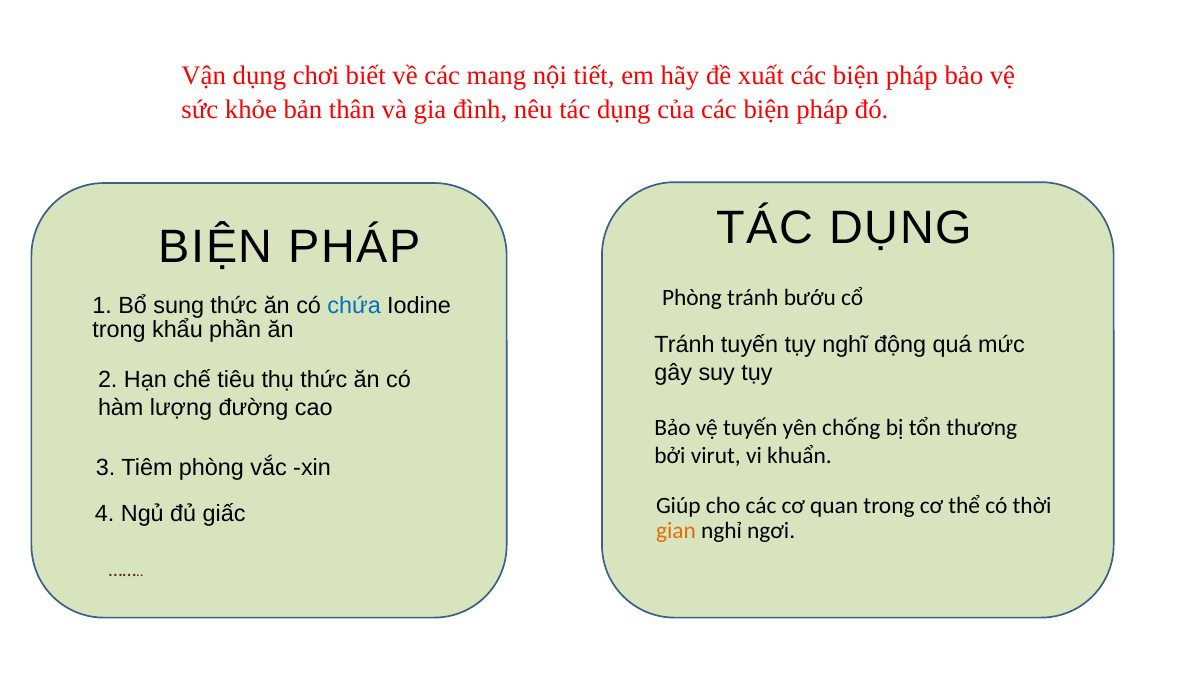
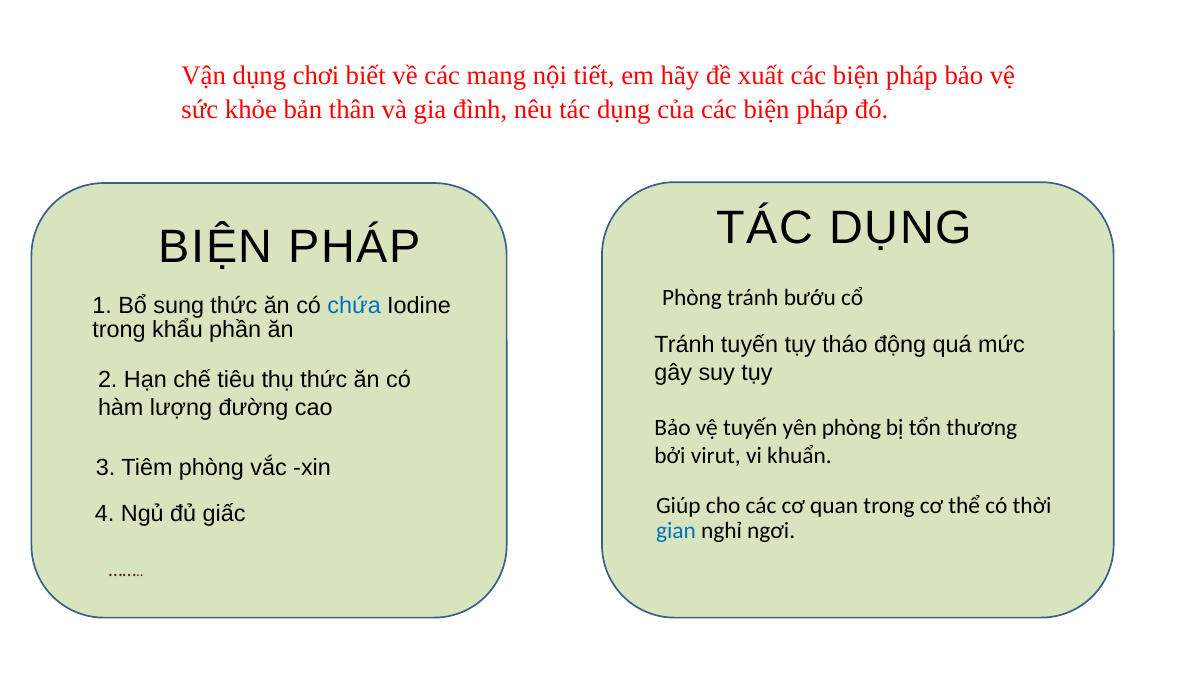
nghĩ: nghĩ -> tháo
yên chống: chống -> phòng
gian colour: orange -> blue
